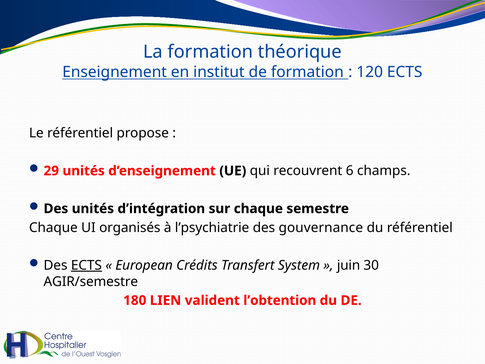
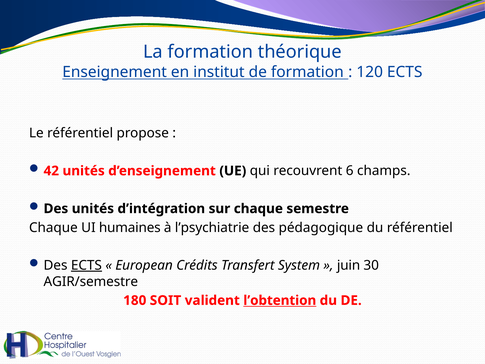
29: 29 -> 42
organisés: organisés -> humaines
gouvernance: gouvernance -> pédagogique
LIEN: LIEN -> SOIT
l’obtention underline: none -> present
